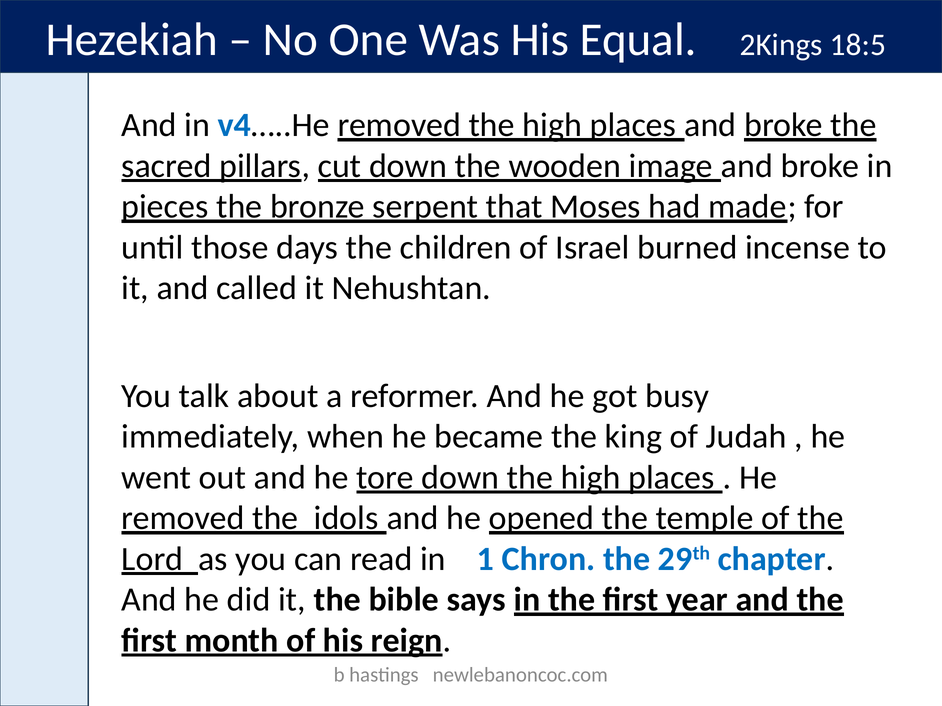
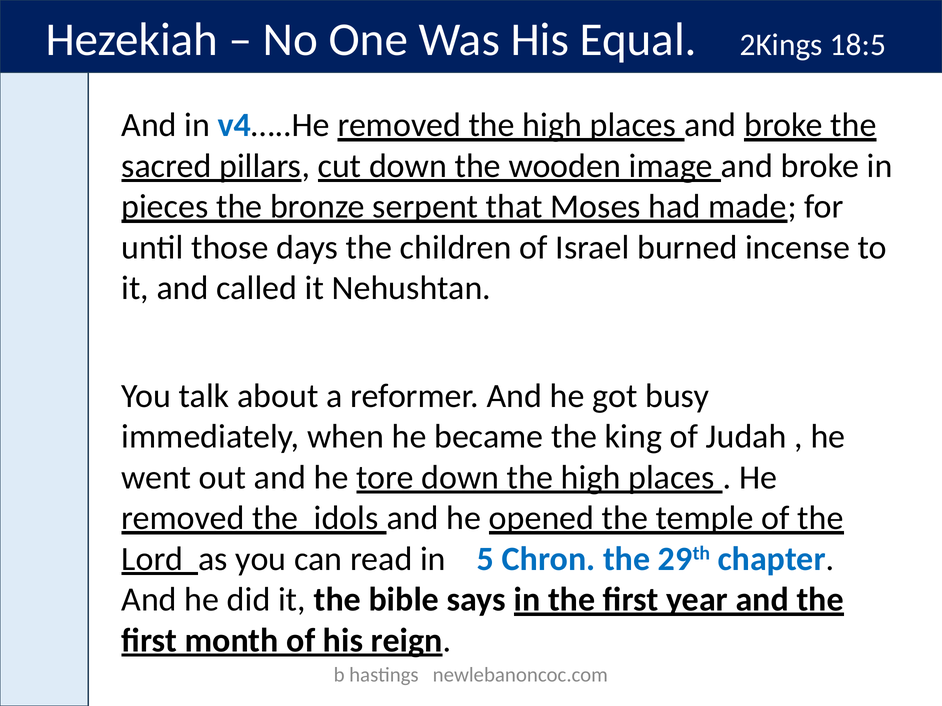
1: 1 -> 5
